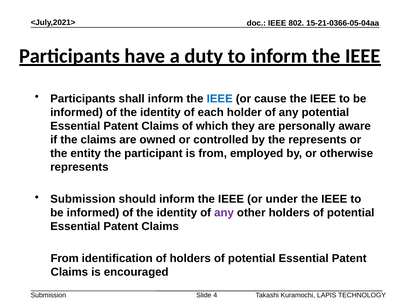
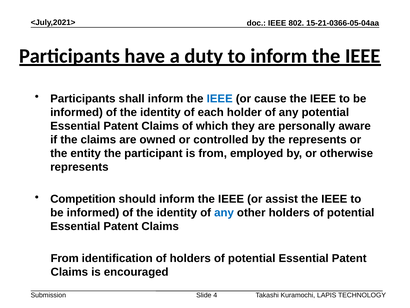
Submission at (83, 199): Submission -> Competition
under: under -> assist
any at (224, 212) colour: purple -> blue
